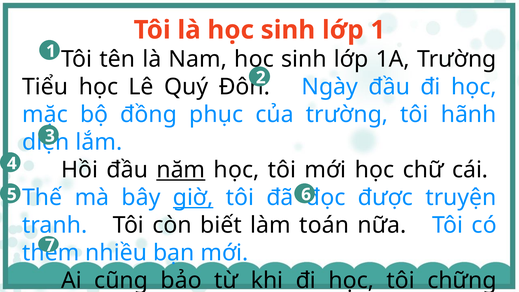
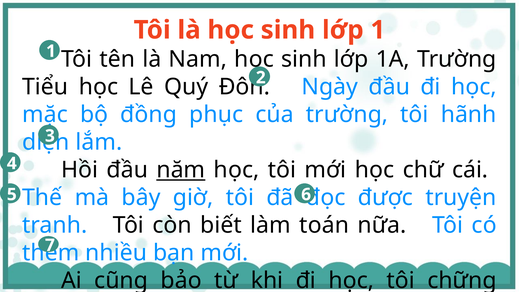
giờ underline: present -> none
